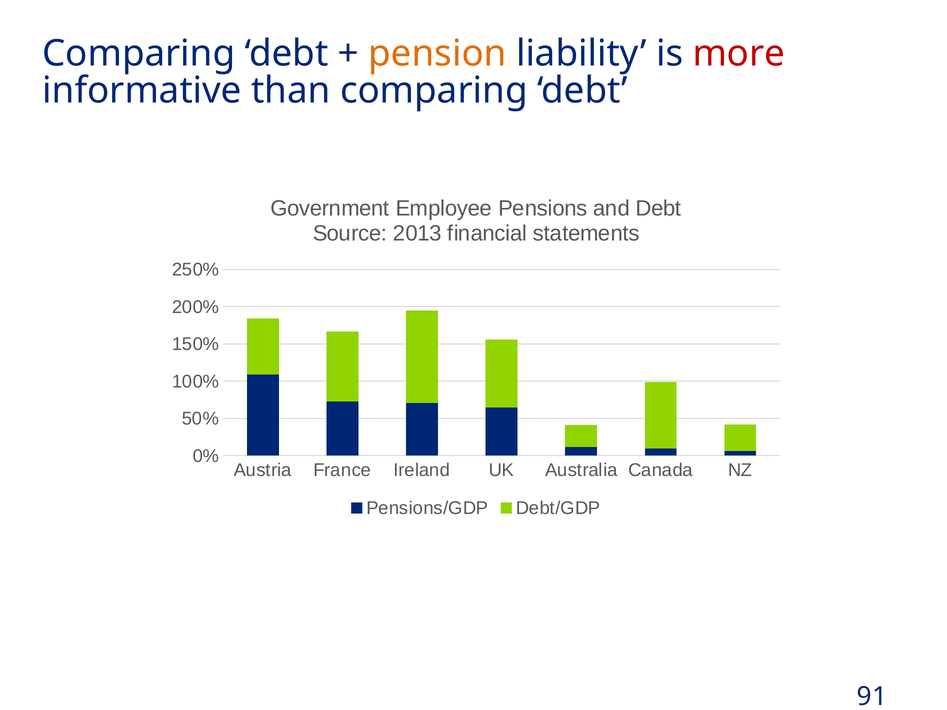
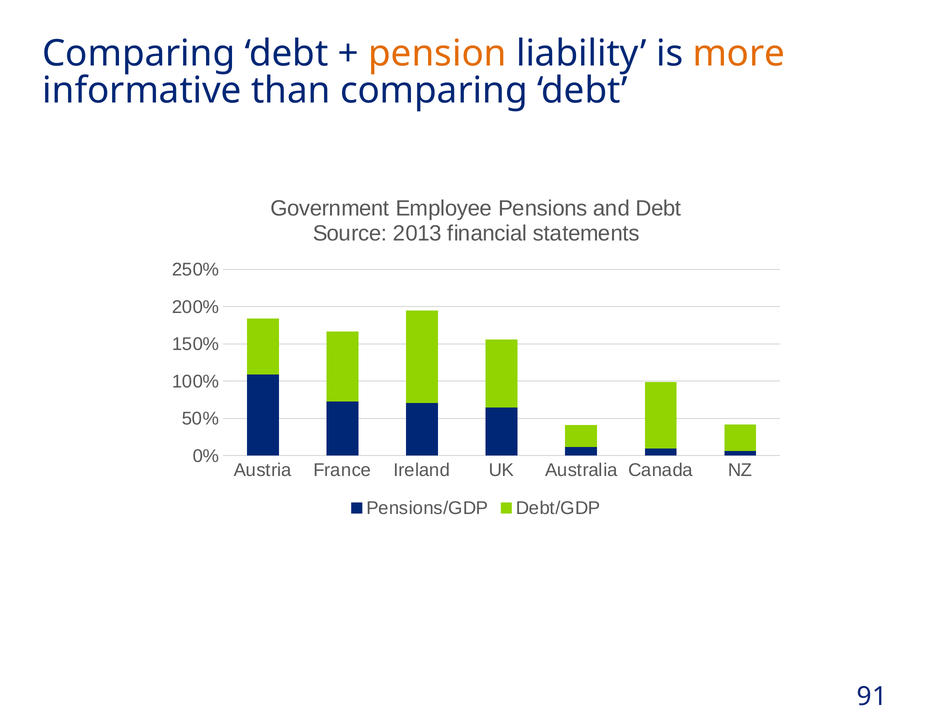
more colour: red -> orange
